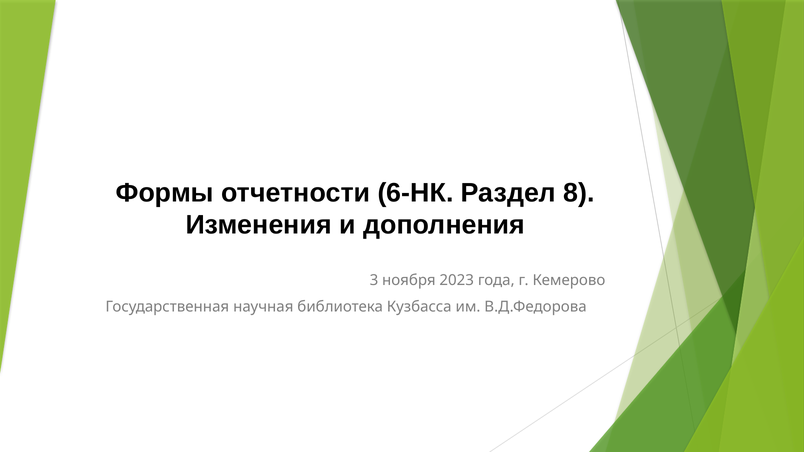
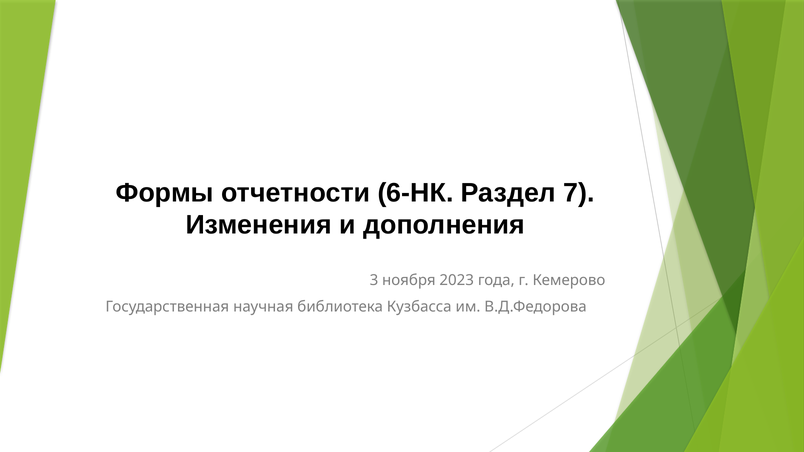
8: 8 -> 7
